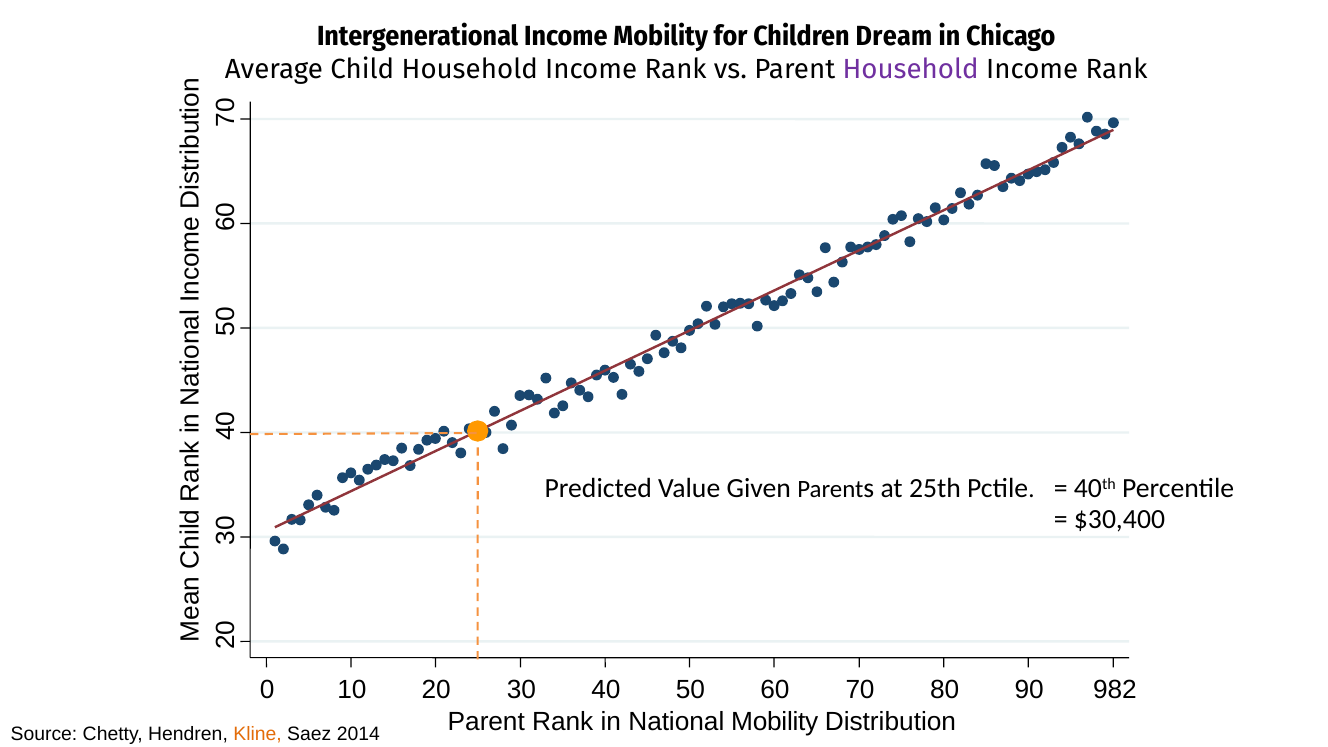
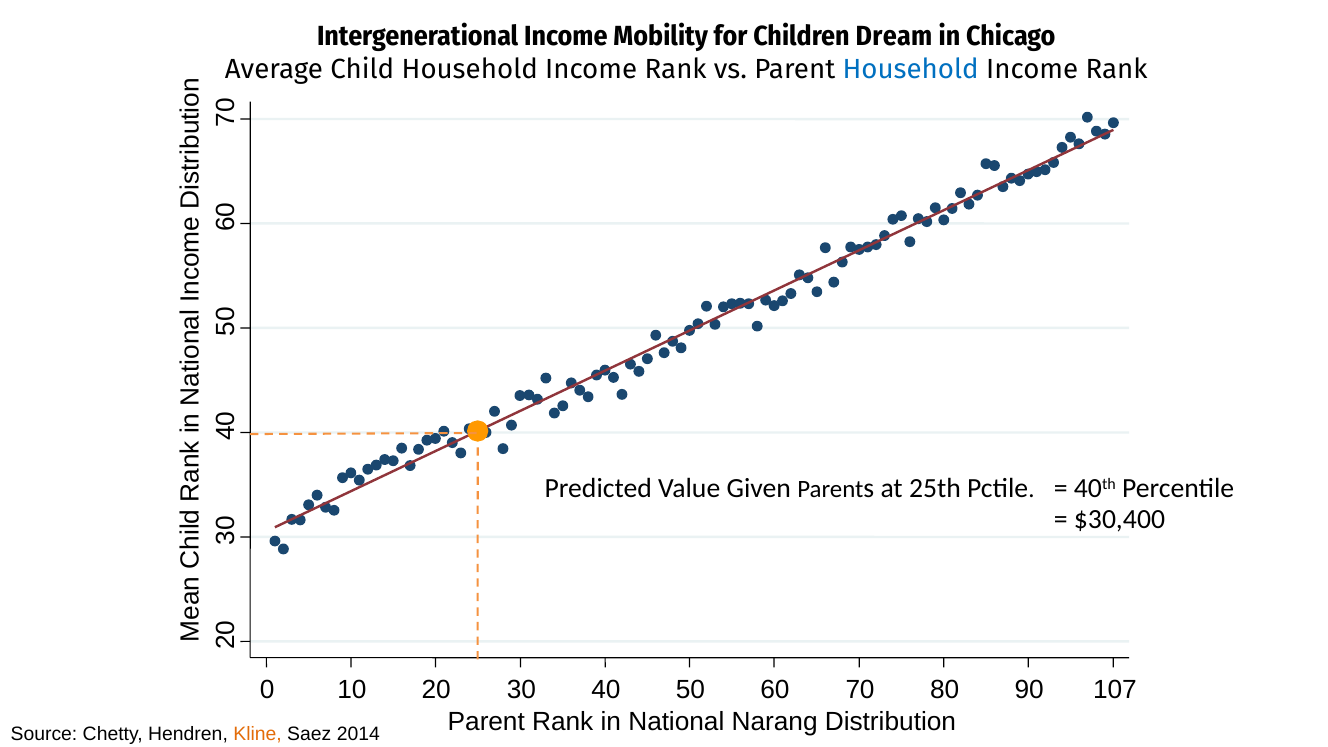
Household at (911, 69) colour: purple -> blue
982: 982 -> 107
National Mobility: Mobility -> Narang
